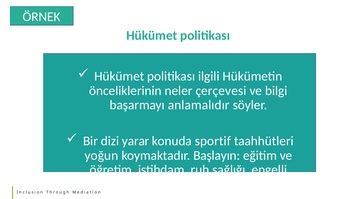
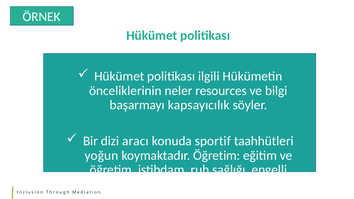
çerçevesi: çerçevesi -> resources
anlamalıdır: anlamalıdır -> kapsayıcılık
yarar: yarar -> aracı
koymaktadır Başlayın: Başlayın -> Öğretim
